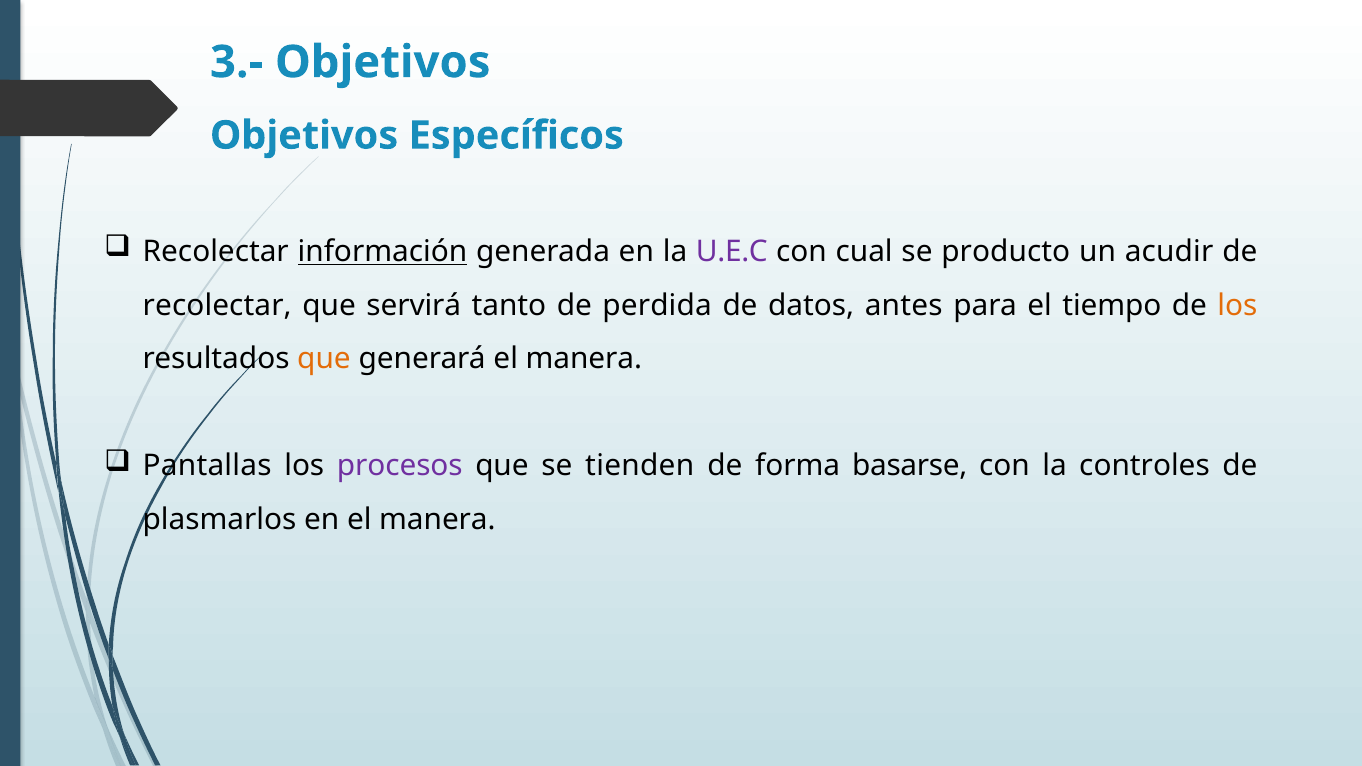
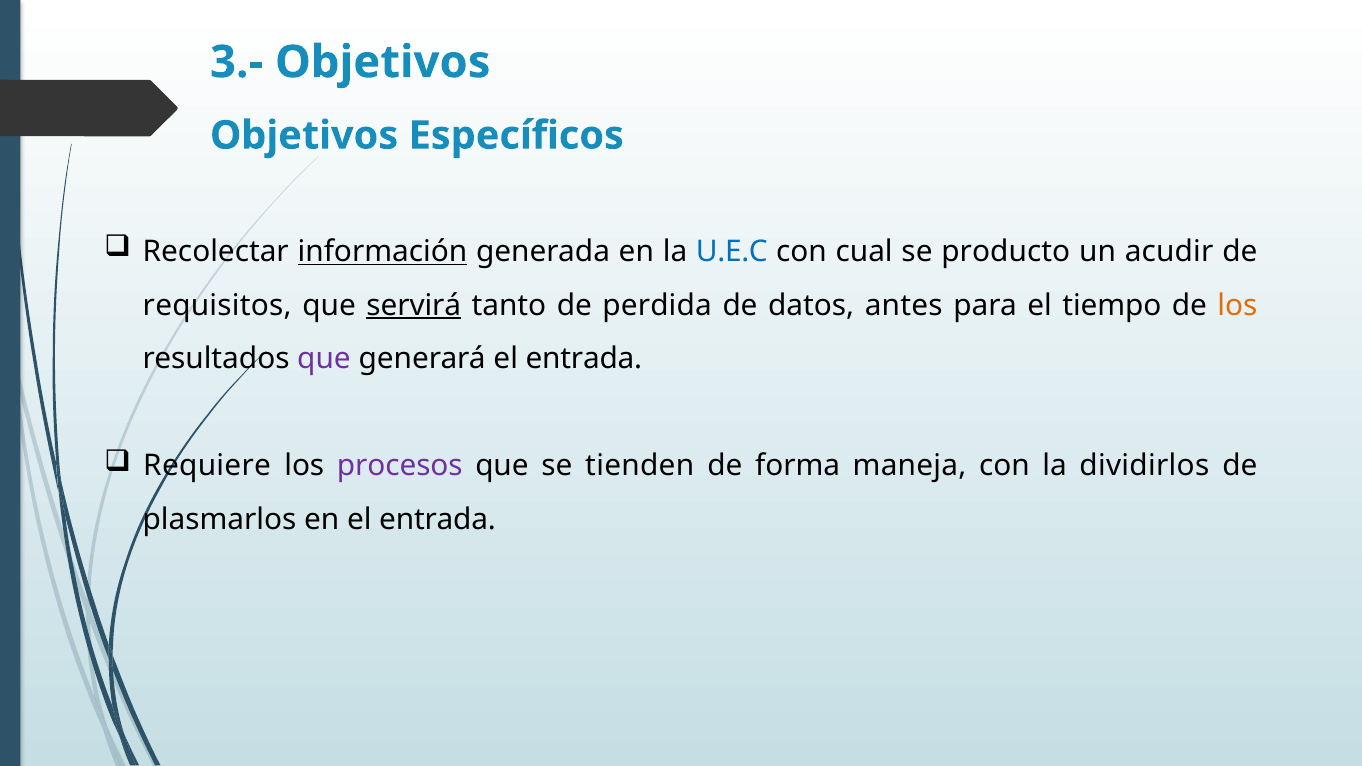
U.E.C colour: purple -> blue
recolectar at (217, 305): recolectar -> requisitos
servirá underline: none -> present
que at (324, 359) colour: orange -> purple
generará el manera: manera -> entrada
Pantallas: Pantallas -> Requiere
basarse: basarse -> maneja
controles: controles -> dividirlos
en el manera: manera -> entrada
